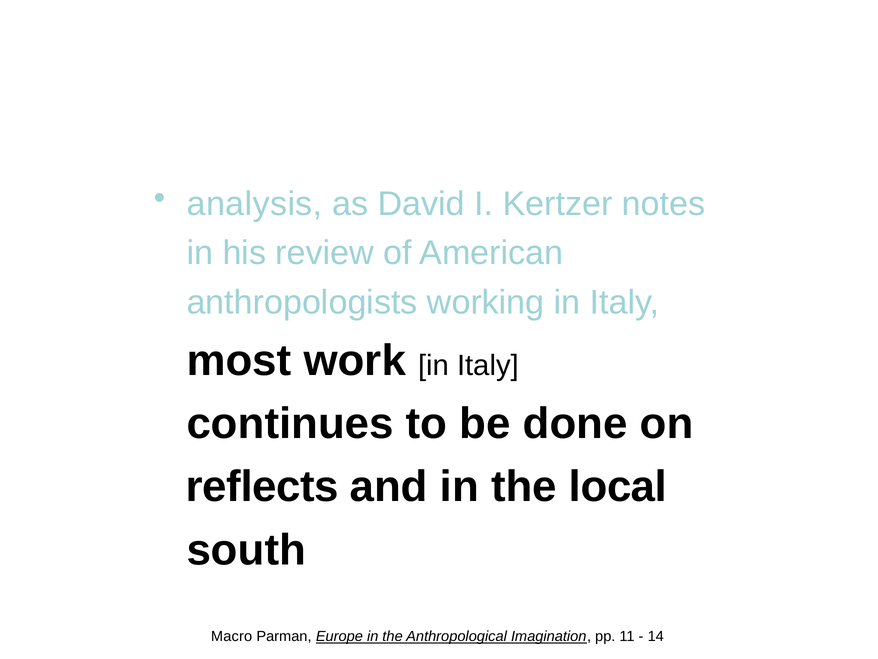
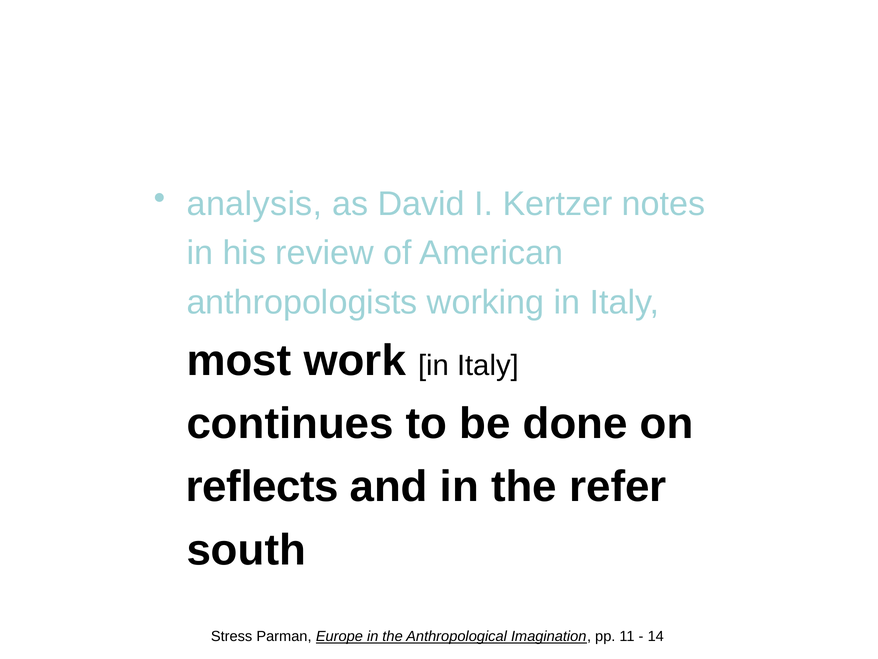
local: local -> refer
Macro: Macro -> Stress
